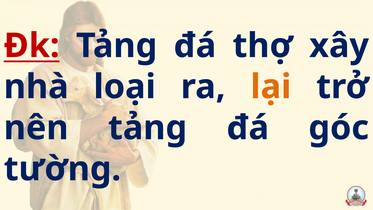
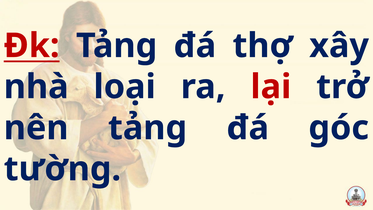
lại colour: orange -> red
